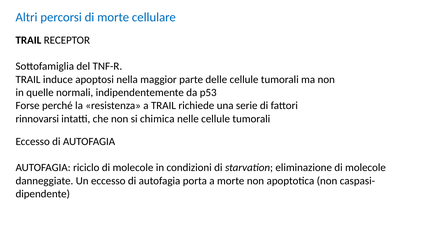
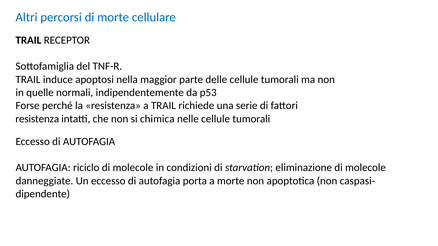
rinnovarsi at (37, 119): rinnovarsi -> resistenza
